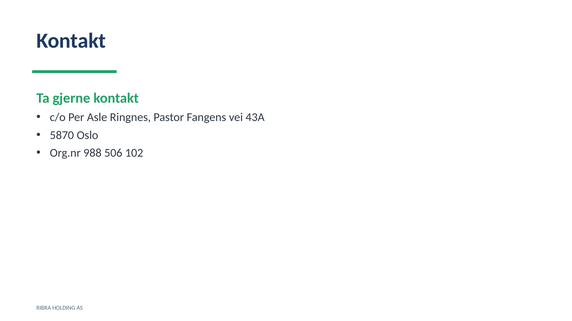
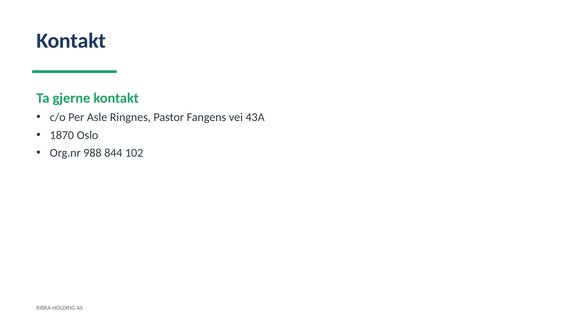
5870: 5870 -> 1870
506: 506 -> 844
